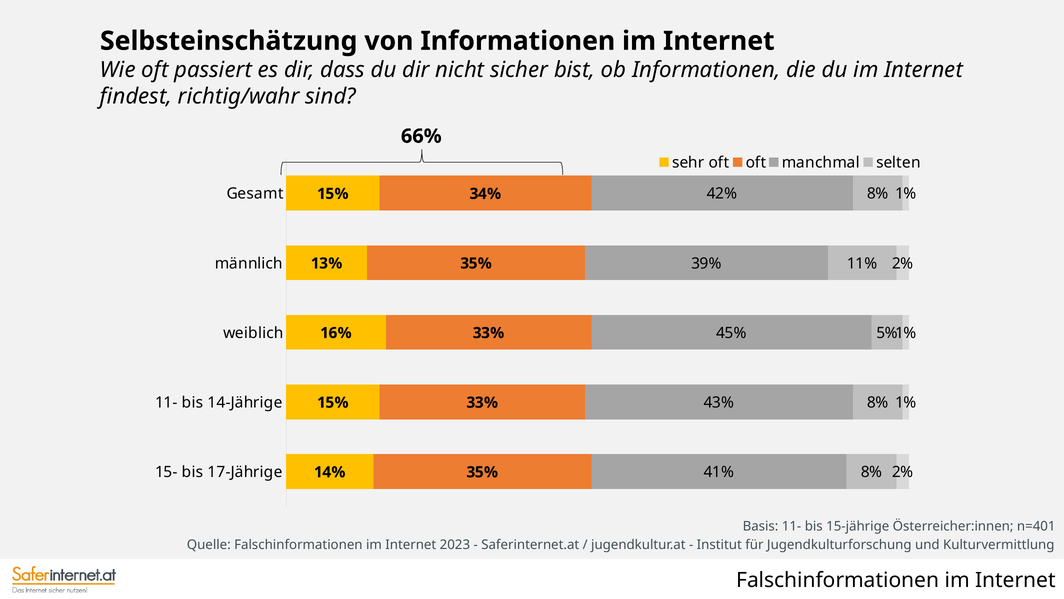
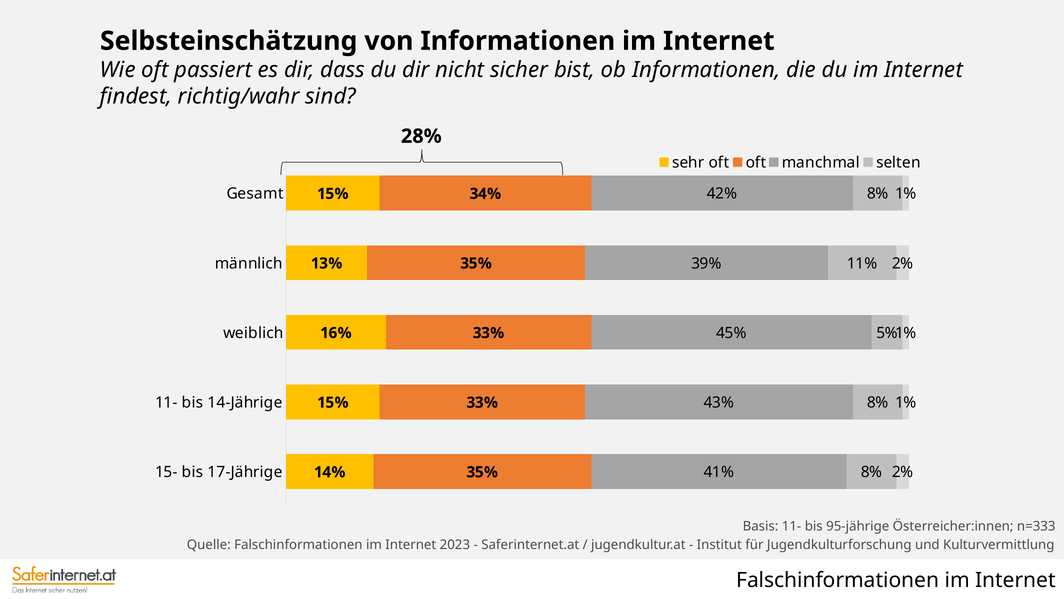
66%: 66% -> 28%
15-jährige: 15-jährige -> 95-jährige
n=401: n=401 -> n=333
